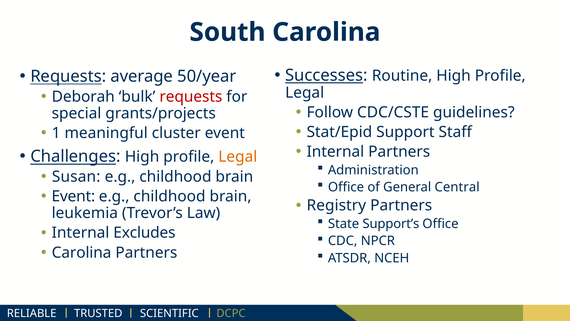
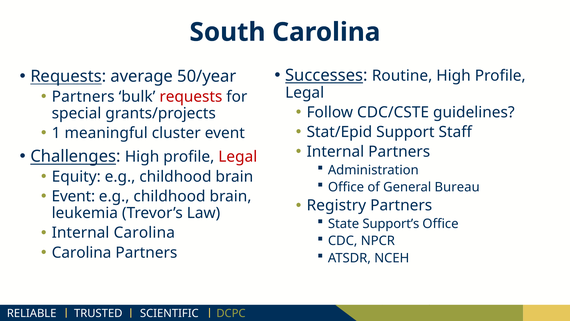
Deborah at (83, 97): Deborah -> Partners
Legal at (238, 157) colour: orange -> red
Susan: Susan -> Equity
Central: Central -> Bureau
Internal Excludes: Excludes -> Carolina
